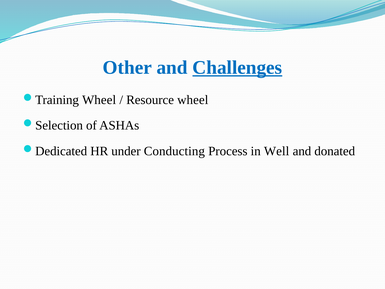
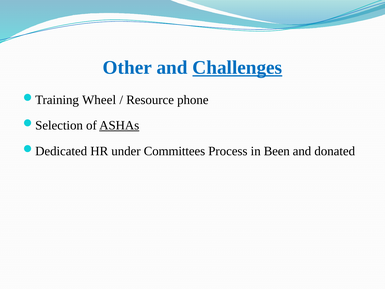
Resource wheel: wheel -> phone
ASHAs underline: none -> present
Conducting: Conducting -> Committees
Well: Well -> Been
